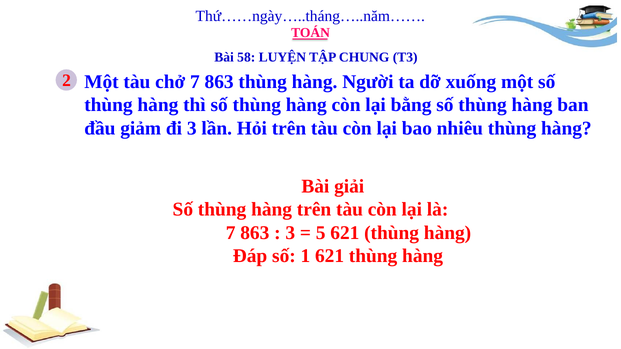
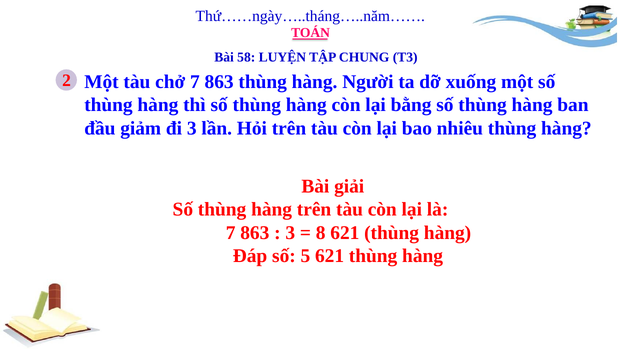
5: 5 -> 8
1: 1 -> 5
